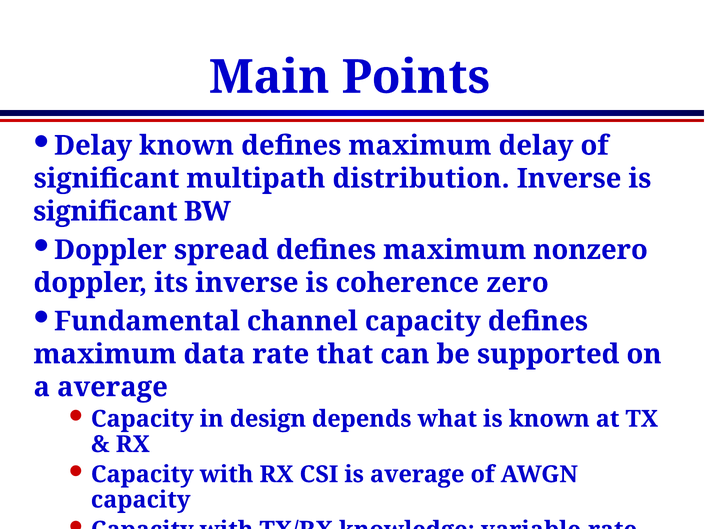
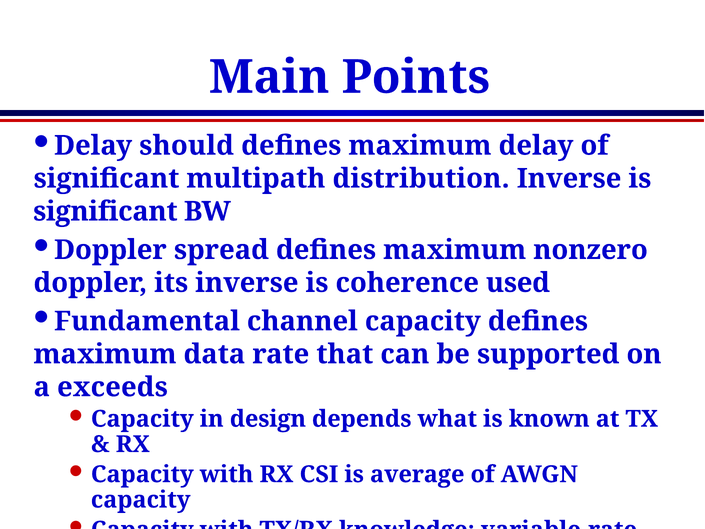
Delay known: known -> should
zero: zero -> used
a average: average -> exceeds
